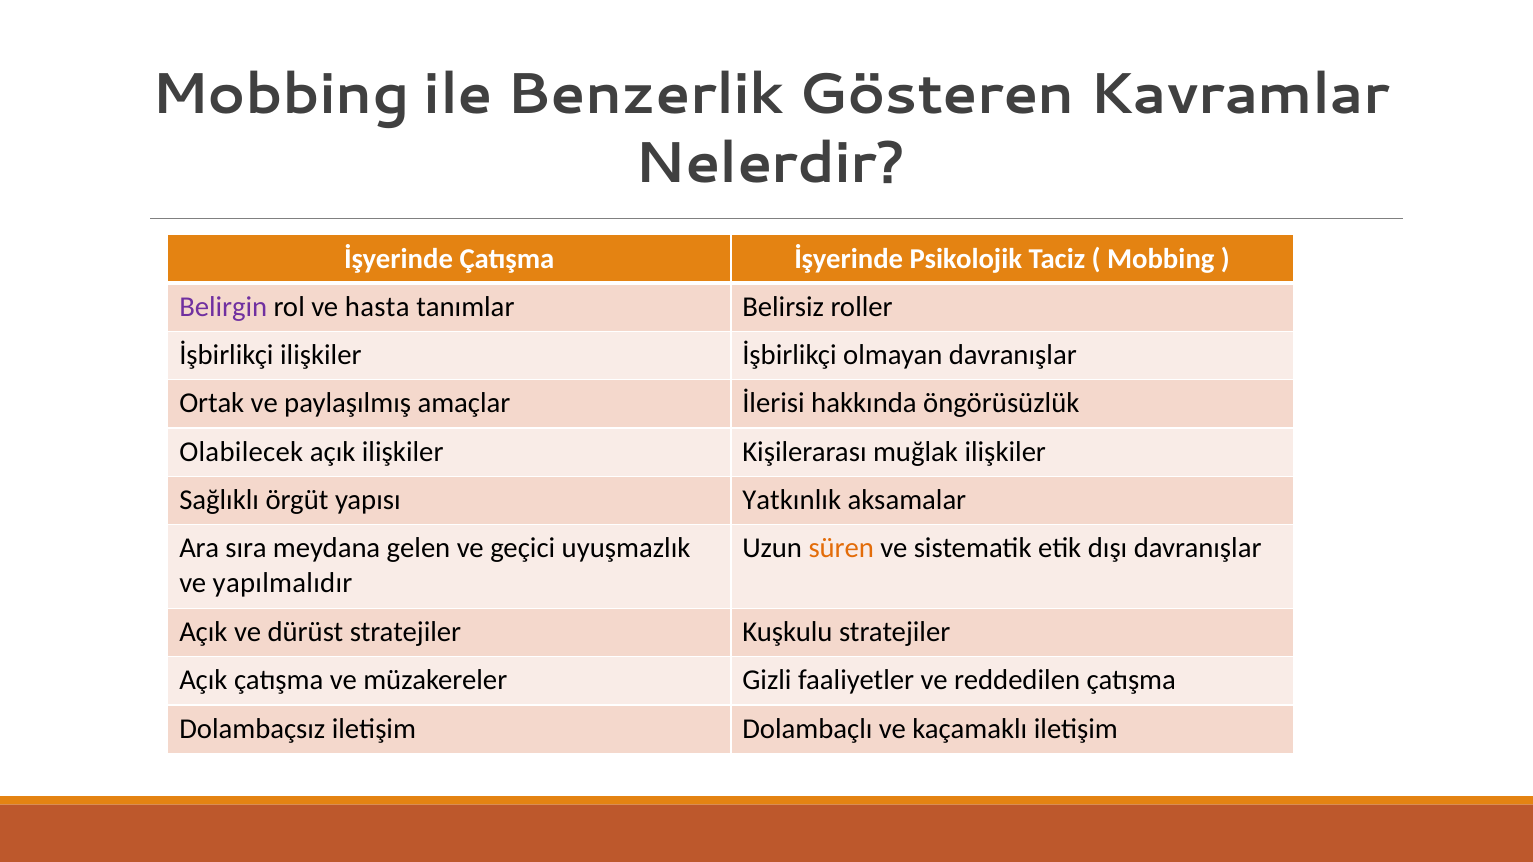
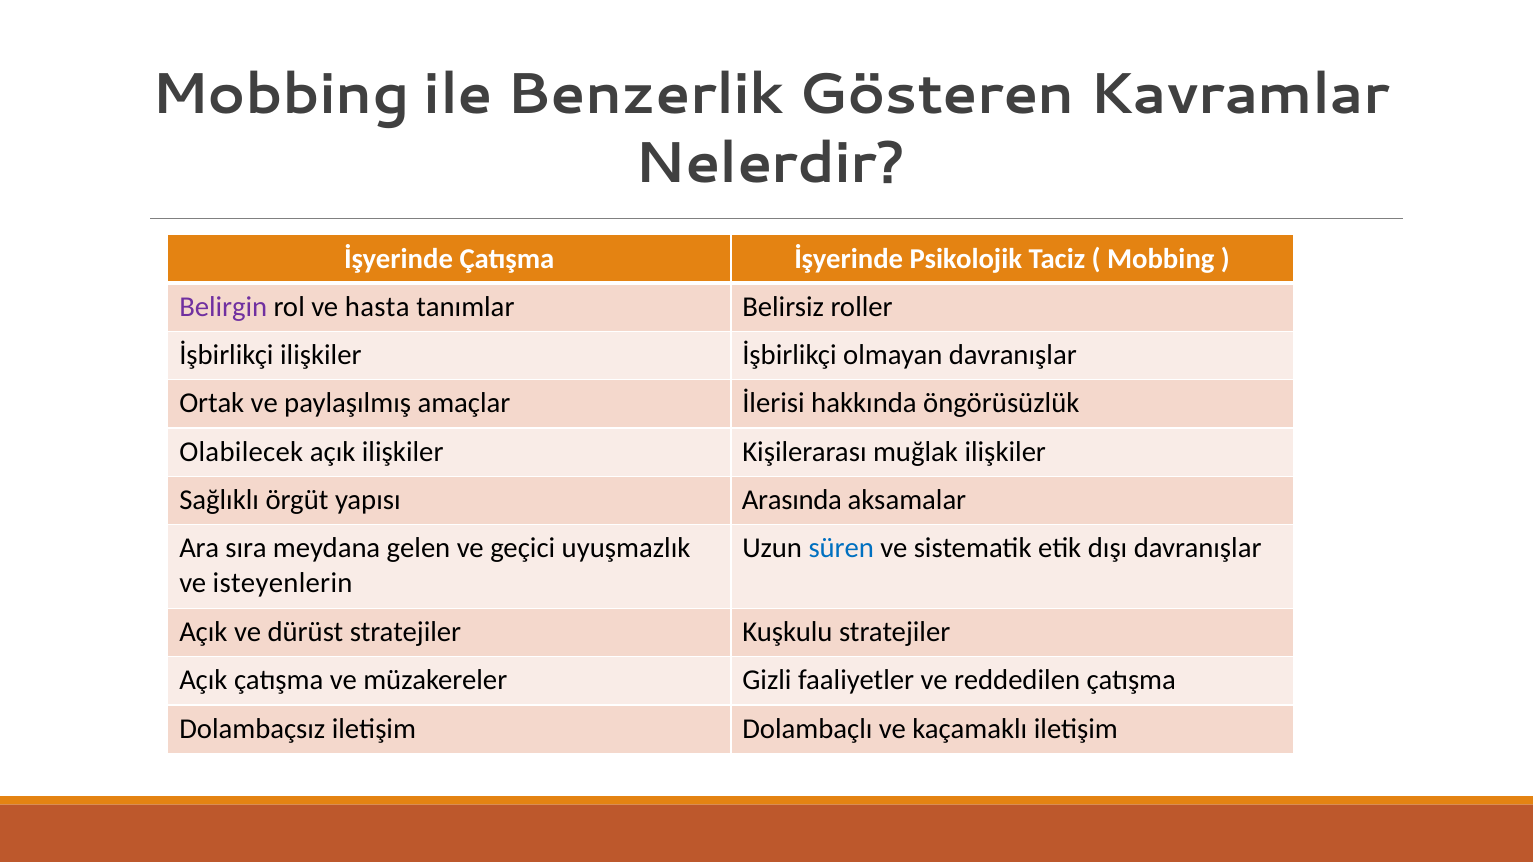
Yatkınlık: Yatkınlık -> Arasında
süren colour: orange -> blue
yapılmalıdır: yapılmalıdır -> isteyenlerin
